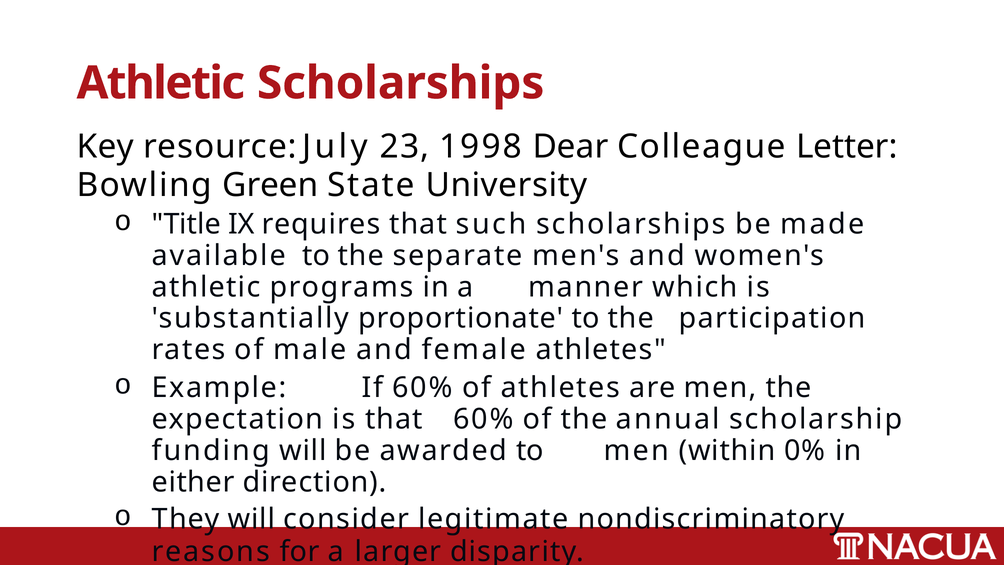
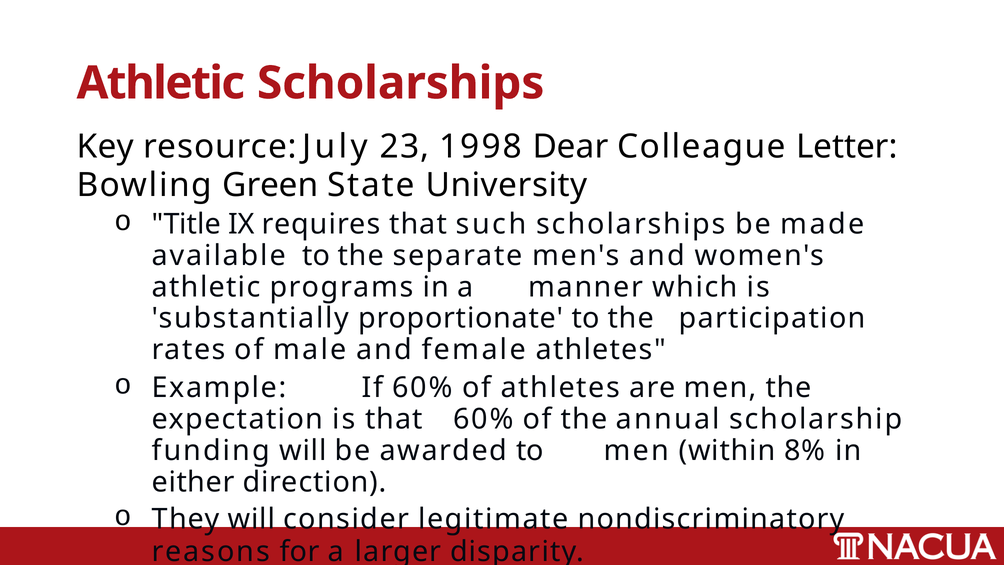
0%: 0% -> 8%
